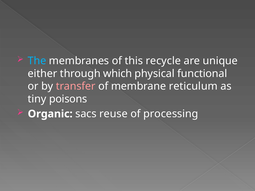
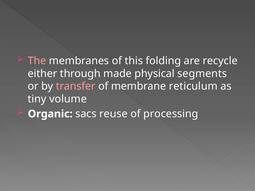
The colour: light blue -> pink
recycle: recycle -> folding
unique: unique -> recycle
which: which -> made
functional: functional -> segments
poisons: poisons -> volume
